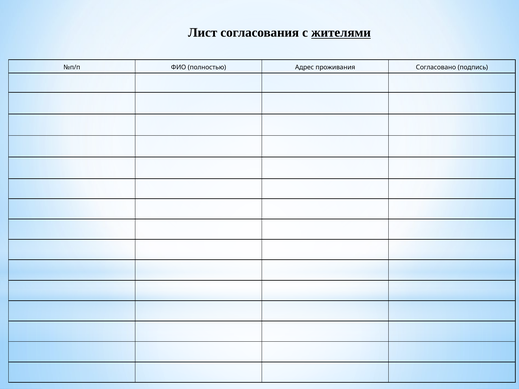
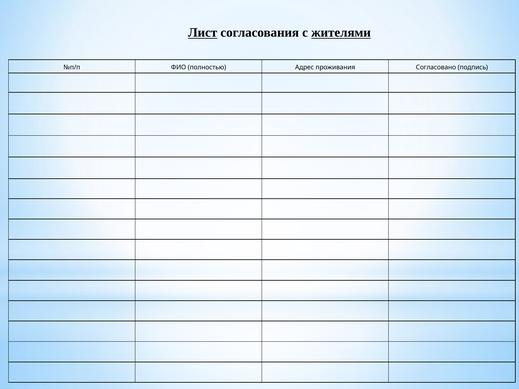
Лист underline: none -> present
